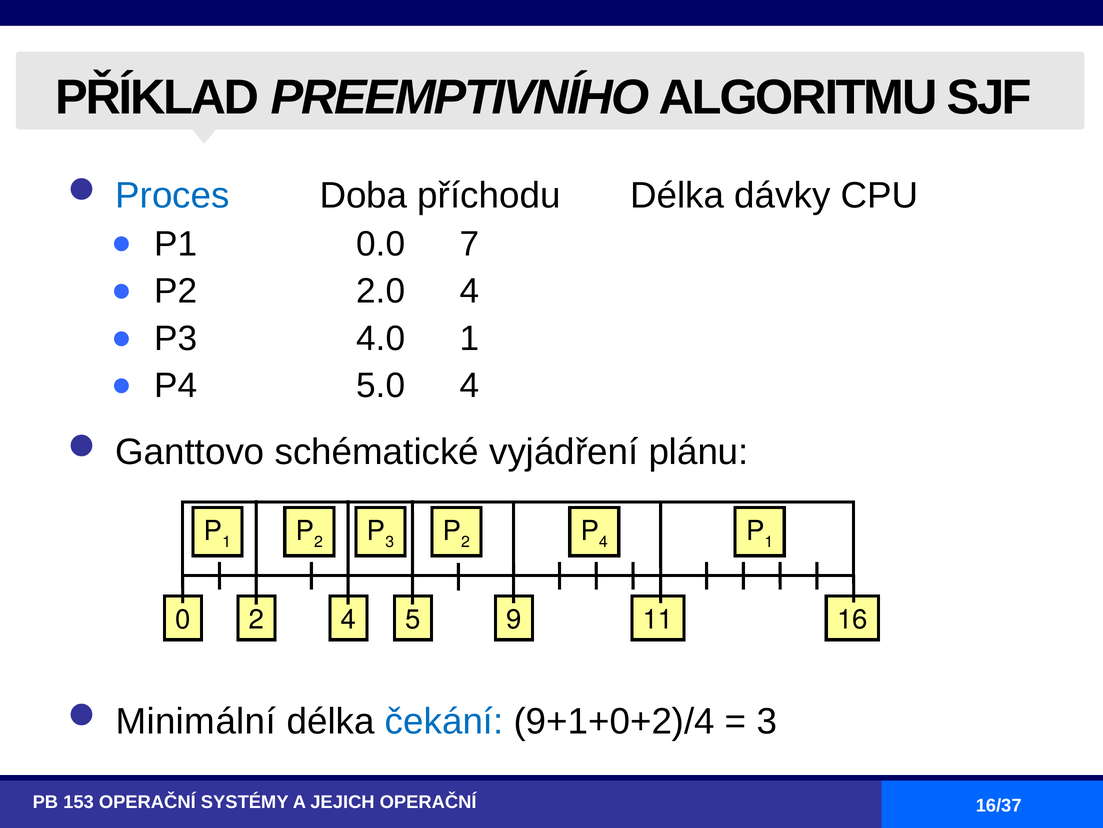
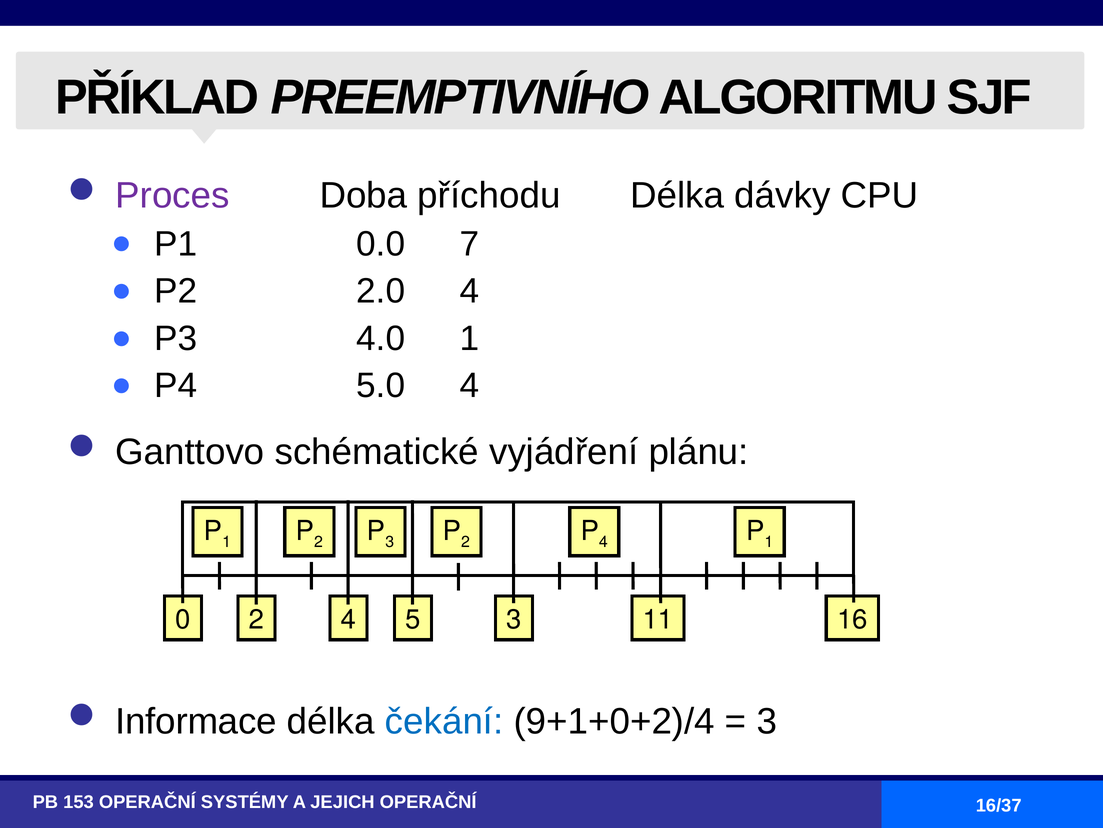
Proces colour: blue -> purple
5 9: 9 -> 3
Minimální: Minimální -> Informace
